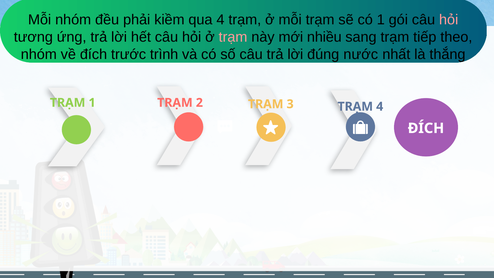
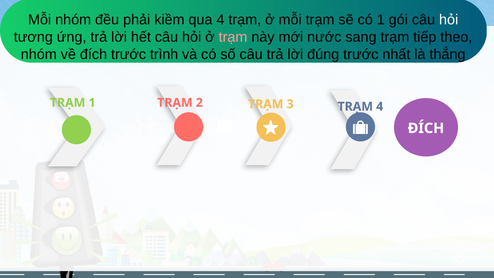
hỏi at (449, 20) colour: pink -> white
nhiều: nhiều -> nước
đúng nước: nước -> trước
